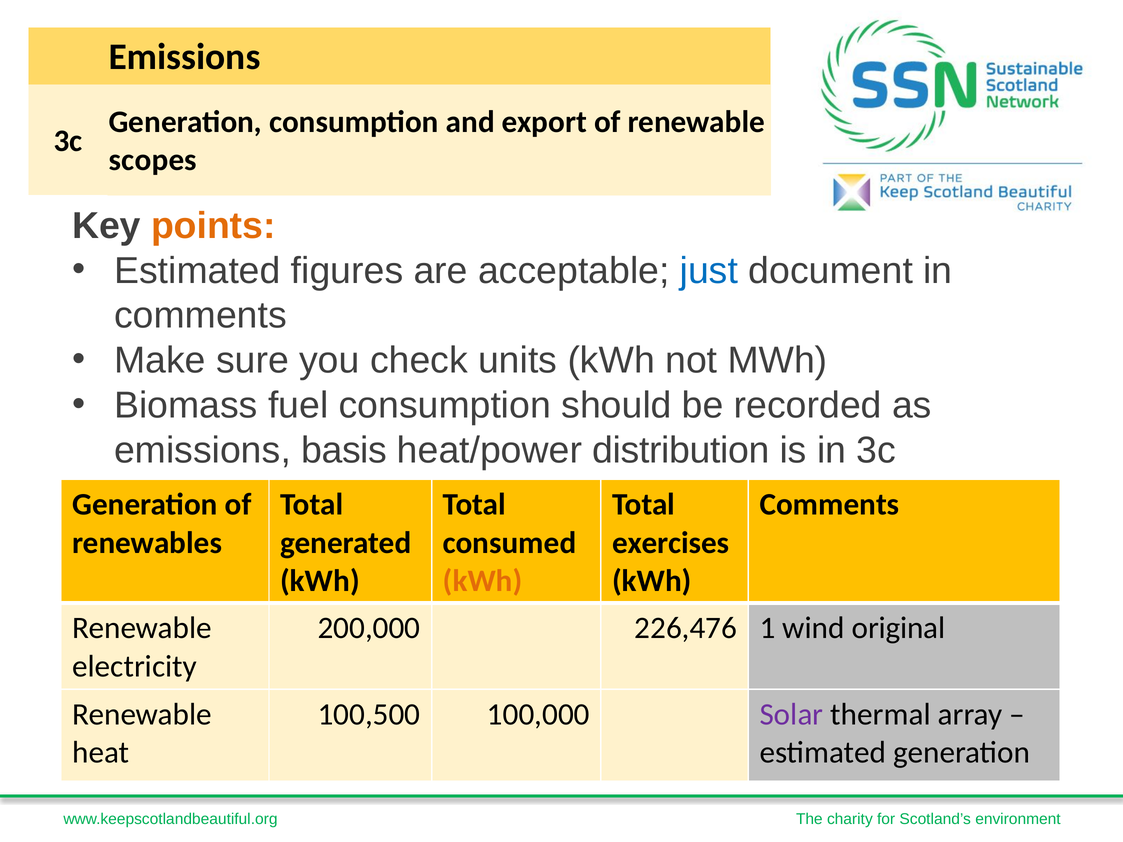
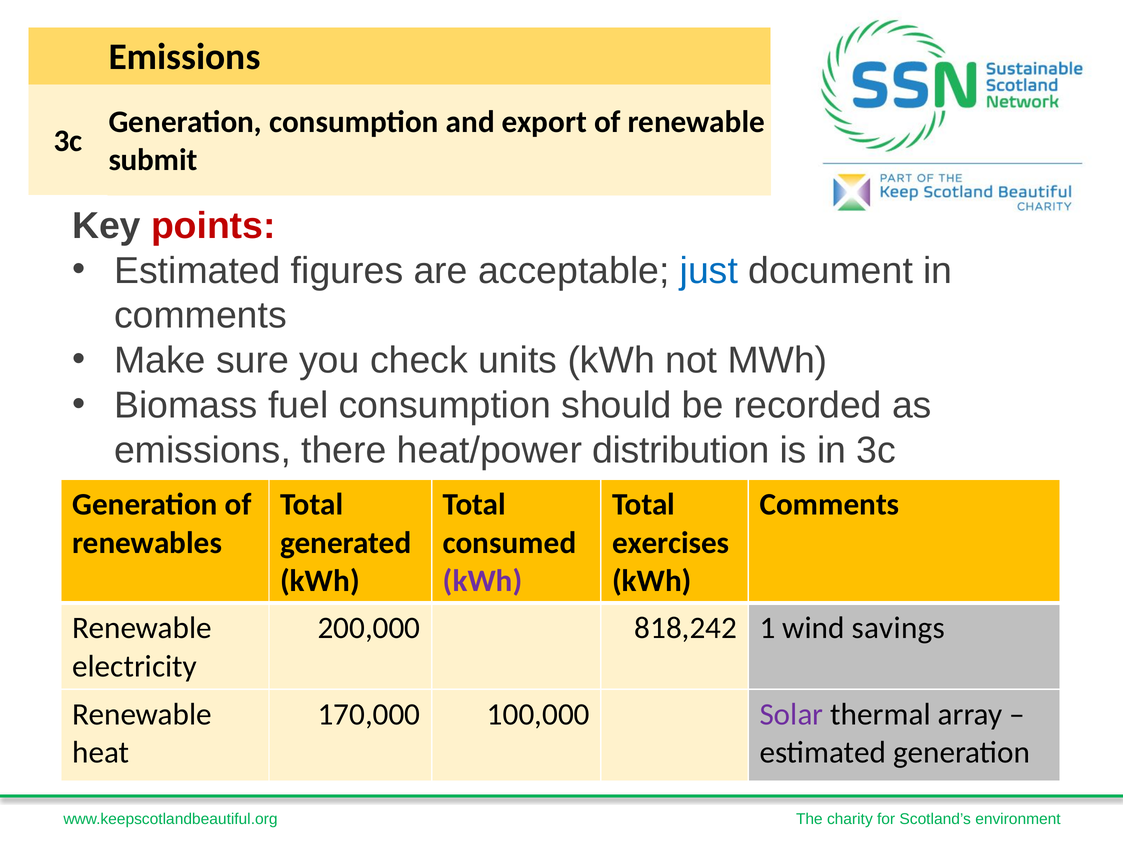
scopes: scopes -> submit
points colour: orange -> red
basis: basis -> there
kWh at (483, 581) colour: orange -> purple
226,476: 226,476 -> 818,242
original: original -> savings
100,500: 100,500 -> 170,000
